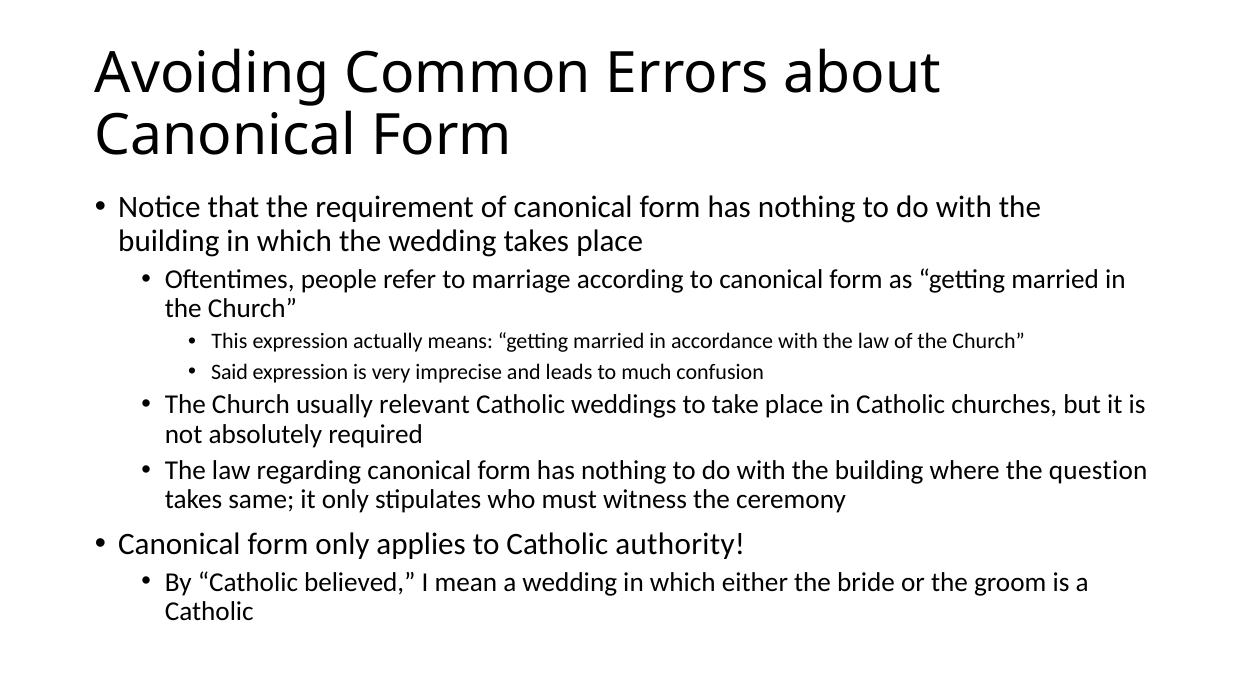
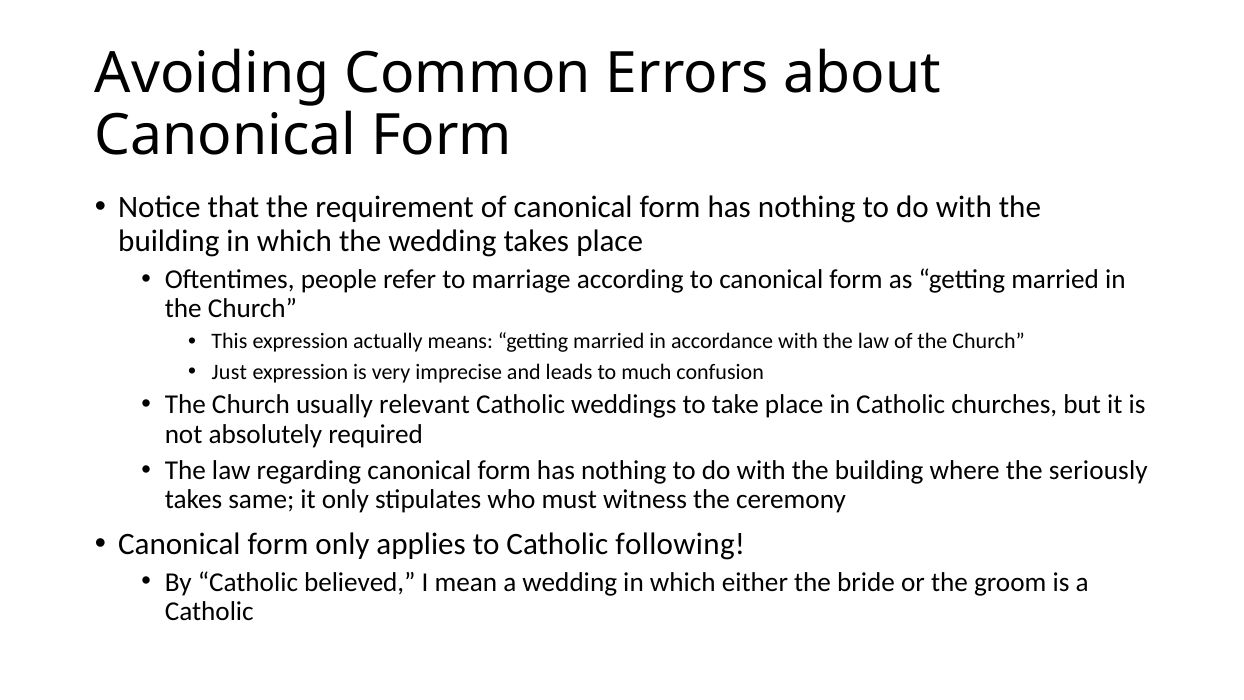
Said: Said -> Just
question: question -> seriously
authority: authority -> following
